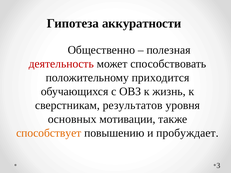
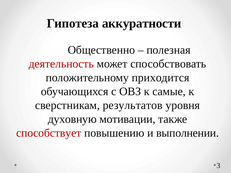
жизнь: жизнь -> самые
основных: основных -> духовную
способствует colour: orange -> red
пробуждает: пробуждает -> выполнении
